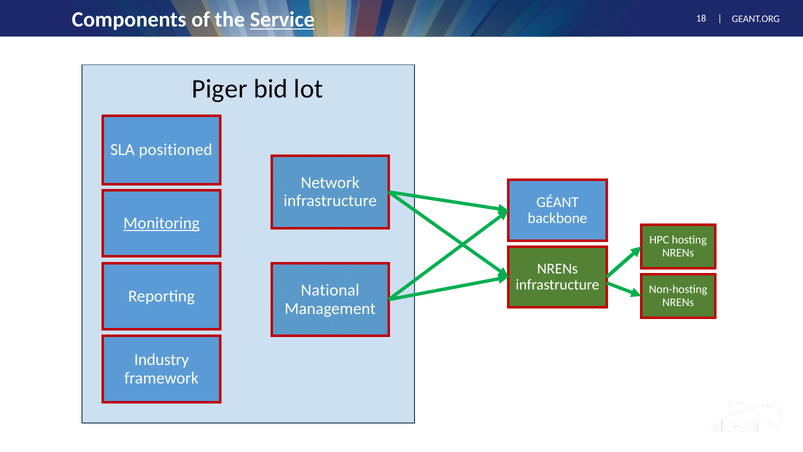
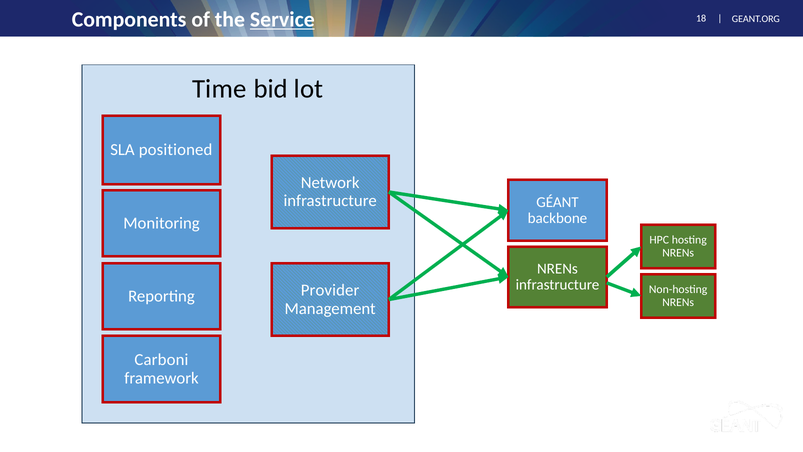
Piger: Piger -> Time
Monitoring underline: present -> none
National: National -> Provider
Industry: Industry -> Carboni
